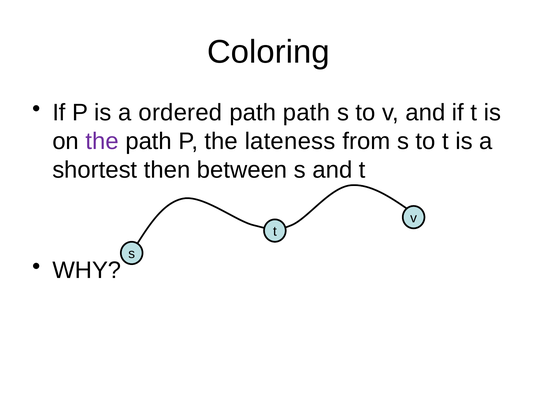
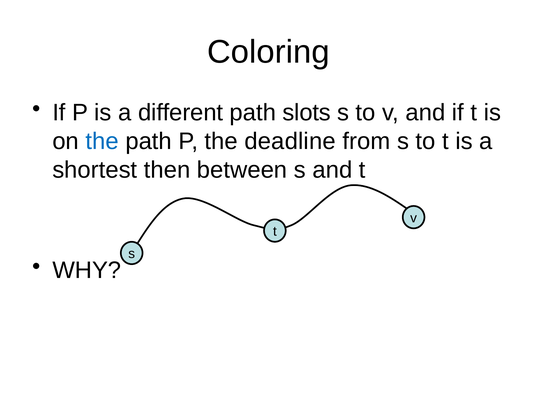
ordered: ordered -> different
path path: path -> slots
the at (102, 141) colour: purple -> blue
lateness: lateness -> deadline
